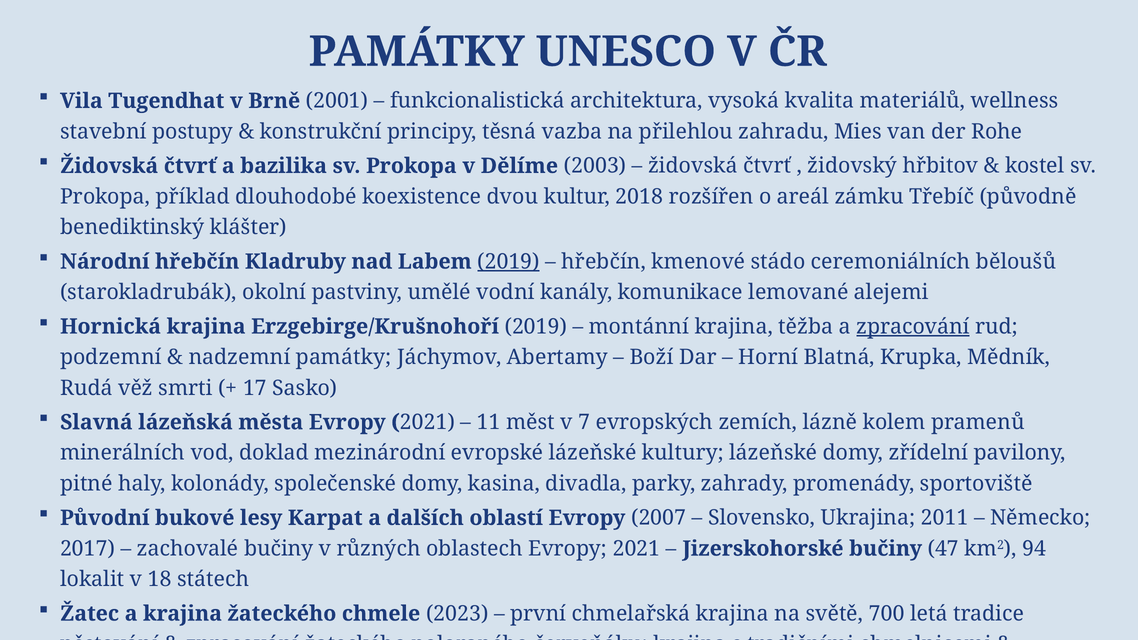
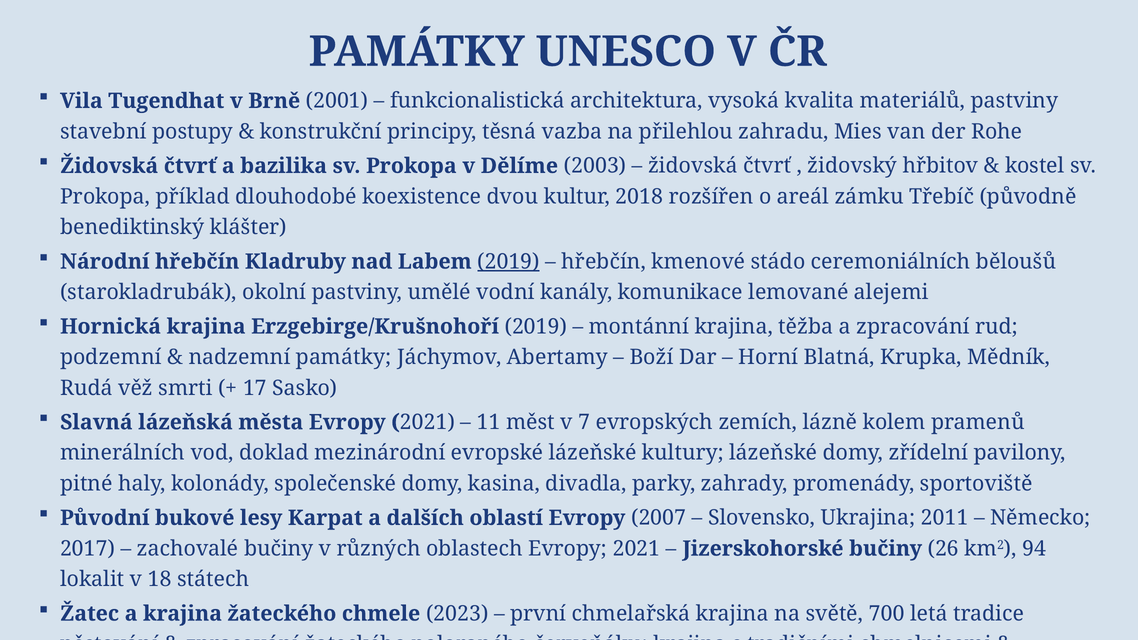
materiálů wellness: wellness -> pastviny
zpracování at (913, 327) underline: present -> none
47: 47 -> 26
